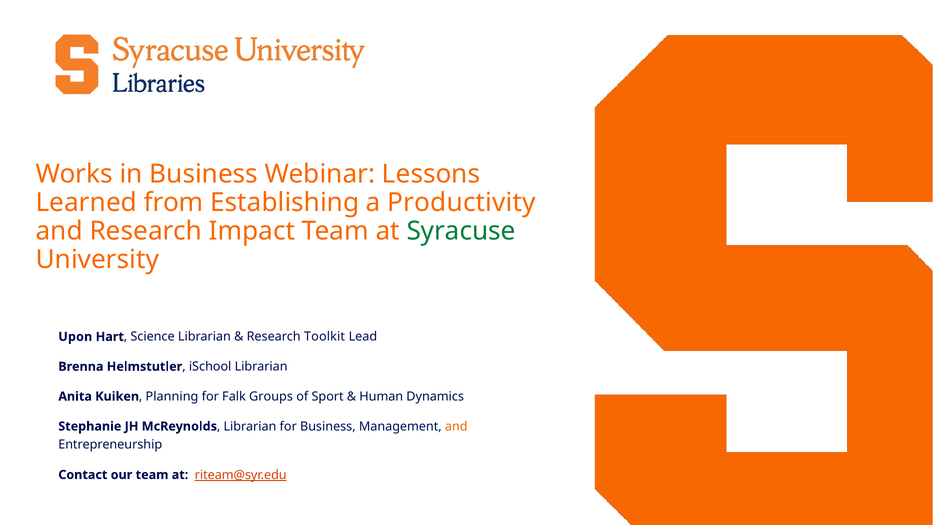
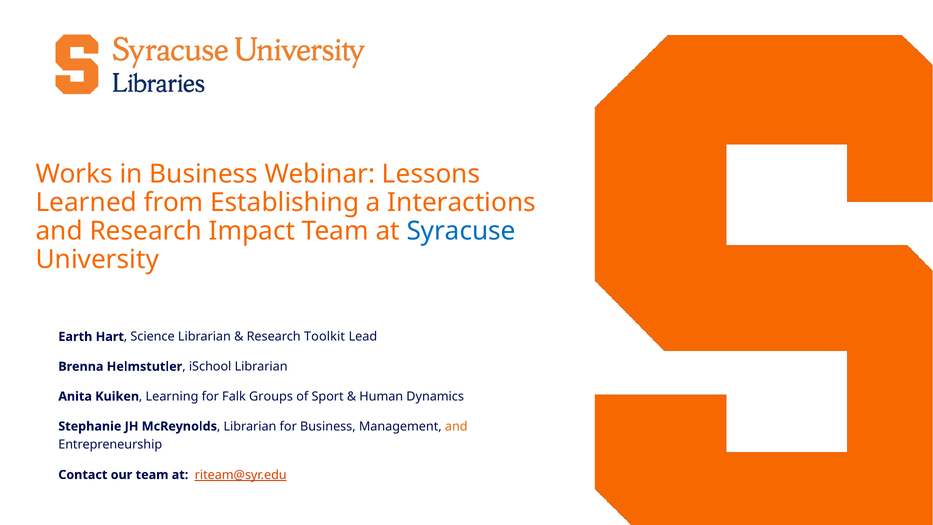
Productivity: Productivity -> Interactions
Syracuse colour: green -> blue
Upon: Upon -> Earth
Planning: Planning -> Learning
